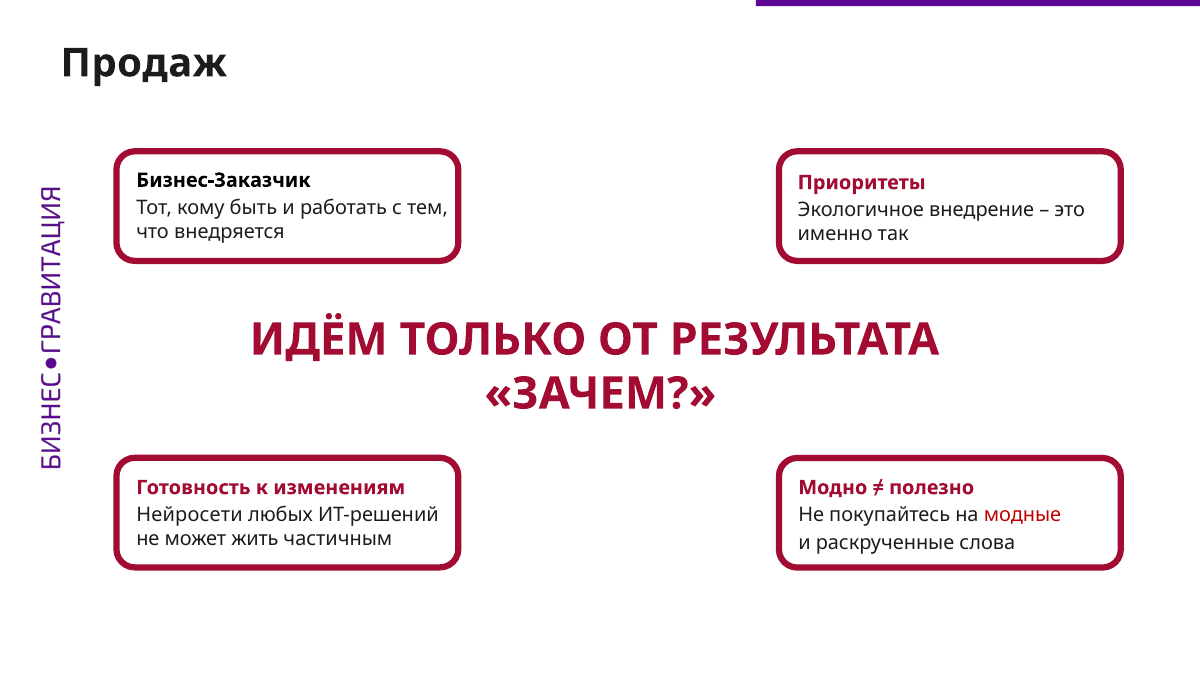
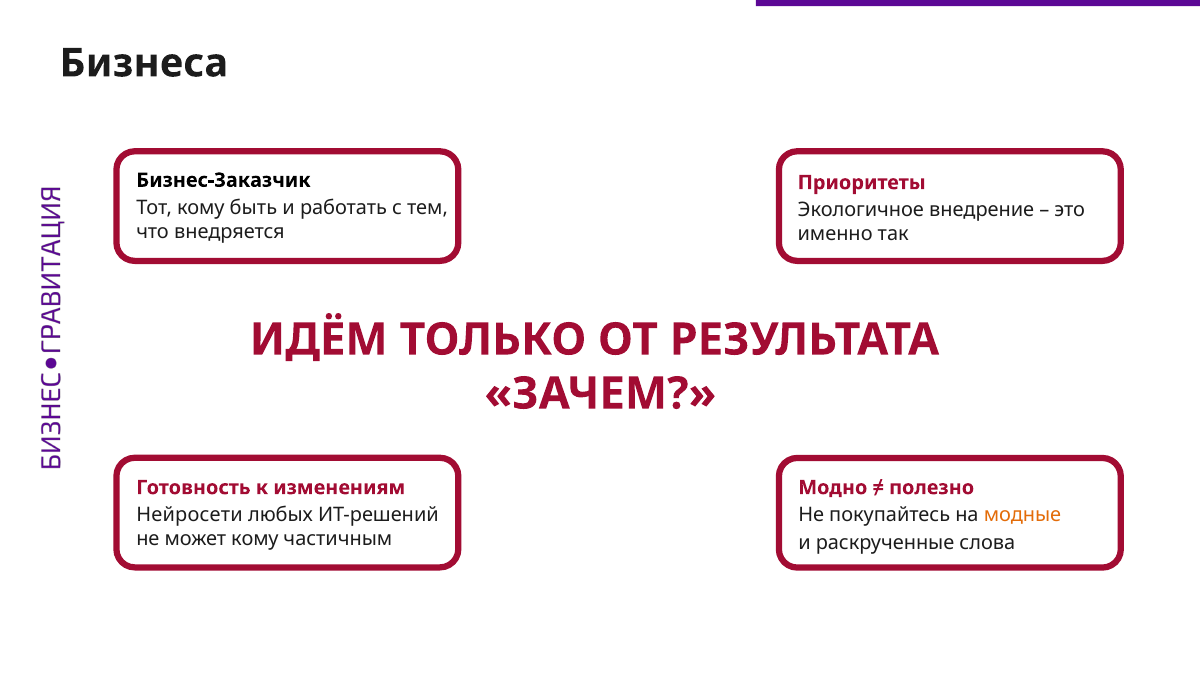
Продаж: Продаж -> Бизнеса
модные colour: red -> orange
может жить: жить -> кому
